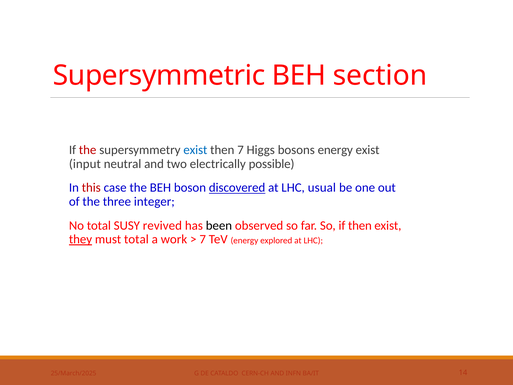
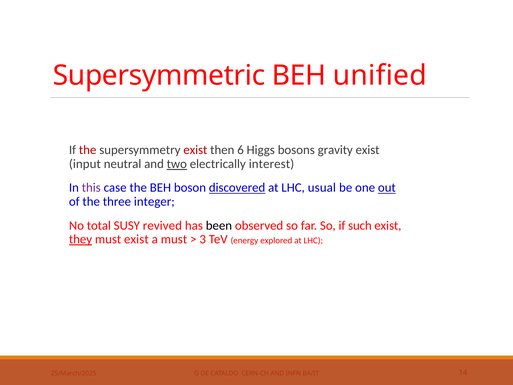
section: section -> unified
exist at (195, 150) colour: blue -> red
then 7: 7 -> 6
bosons energy: energy -> gravity
two underline: none -> present
possible: possible -> interest
this colour: red -> purple
out underline: none -> present
if then: then -> such
must total: total -> exist
a work: work -> must
7 at (203, 239): 7 -> 3
